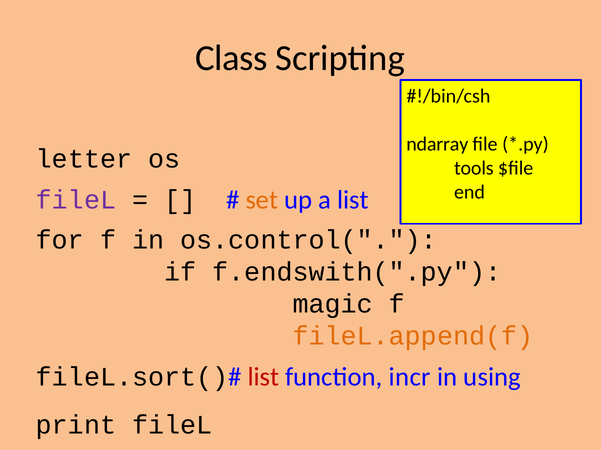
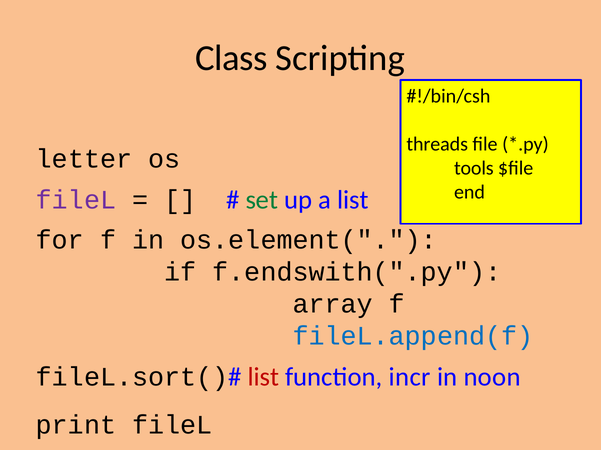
ndarray: ndarray -> threads
set colour: orange -> green
os.control(: os.control( -> os.element(
magic: magic -> array
fileL.append(f colour: orange -> blue
using: using -> noon
